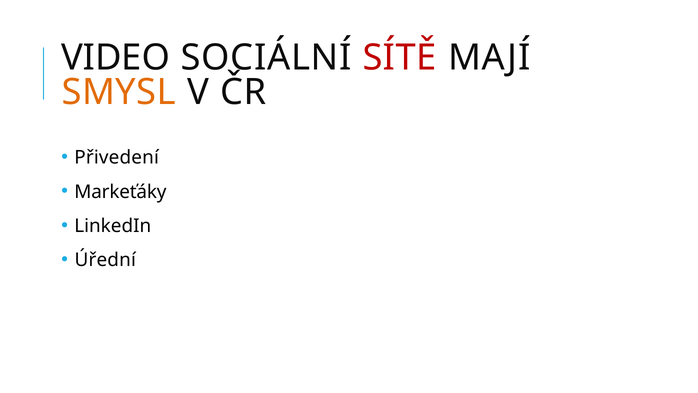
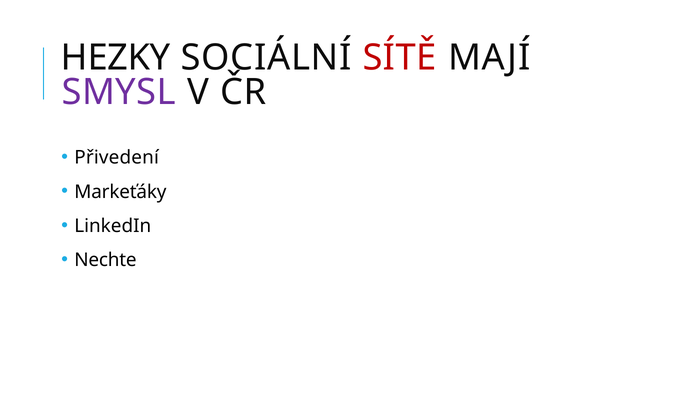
VIDEO: VIDEO -> HEZKY
SMYSL colour: orange -> purple
Úřední: Úřední -> Nechte
